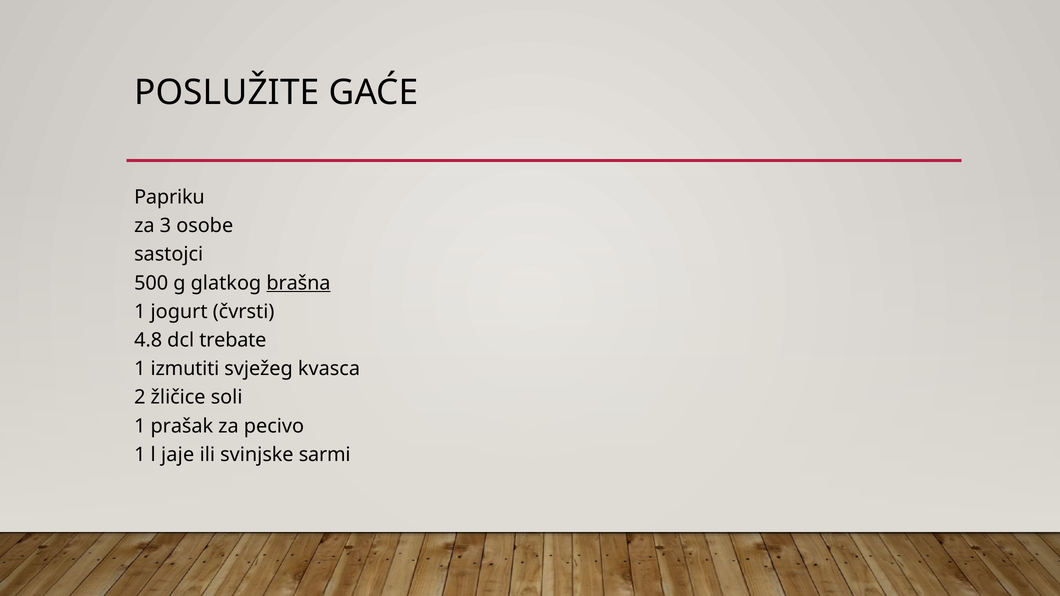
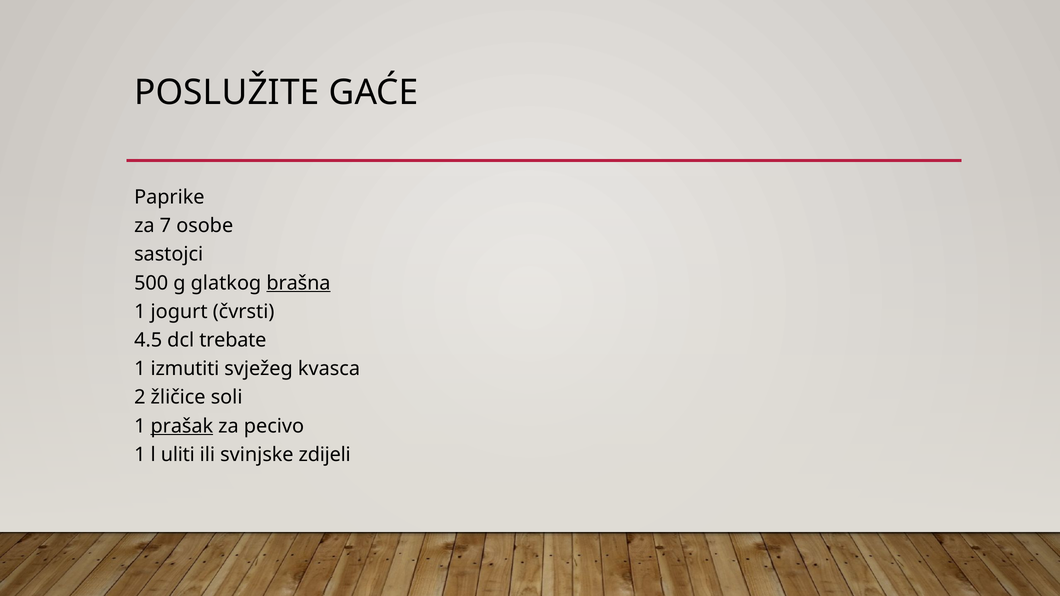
Papriku: Papriku -> Paprike
3: 3 -> 7
4.8: 4.8 -> 4.5
prašak underline: none -> present
jaje: jaje -> uliti
sarmi: sarmi -> zdijeli
